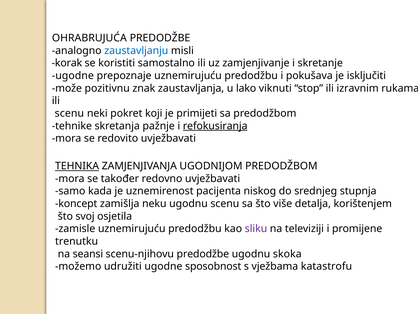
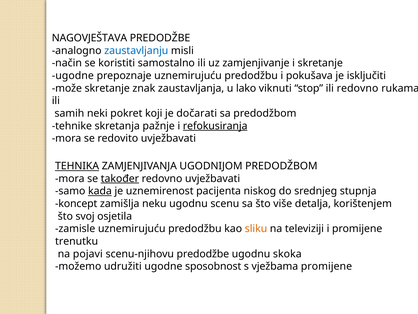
OHRABRUJUĆA: OHRABRUJUĆA -> NAGOVJEŠTAVA
korak: korak -> način
može pozitivnu: pozitivnu -> skretanje
ili izravnim: izravnim -> redovno
scenu at (69, 113): scenu -> samih
primijeti: primijeti -> dočarati
također underline: none -> present
kada underline: none -> present
sliku colour: purple -> orange
seansi: seansi -> pojavi
vježbama katastrofu: katastrofu -> promijene
